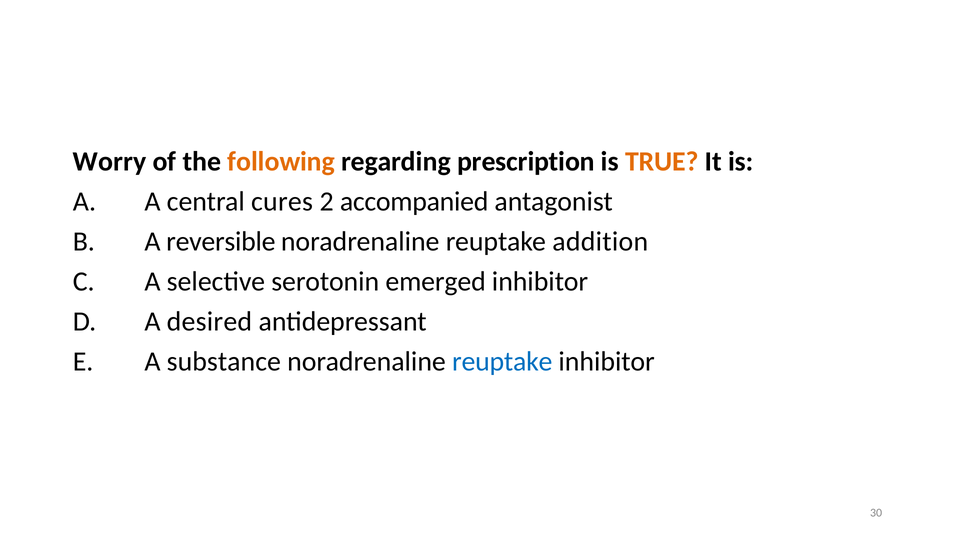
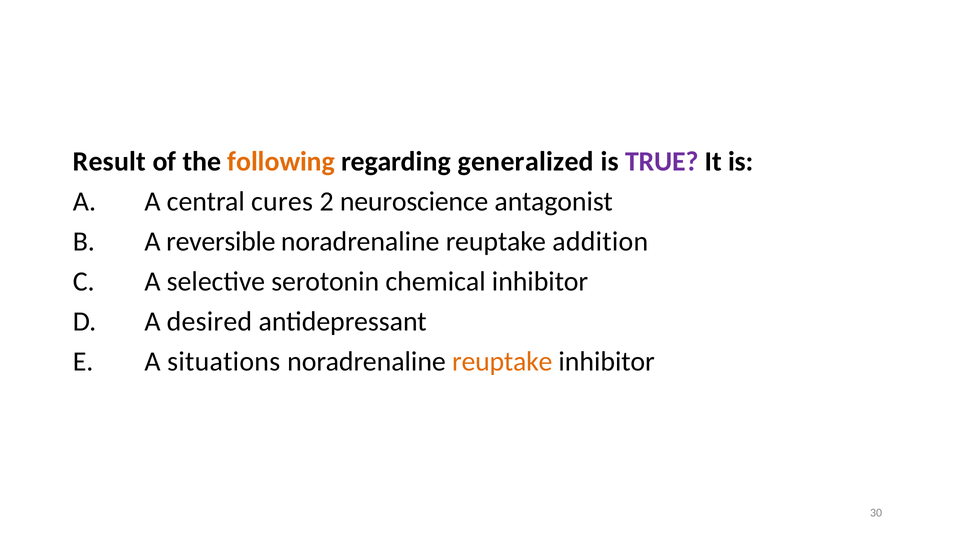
Worry: Worry -> Result
prescription: prescription -> generalized
TRUE colour: orange -> purple
accompanied: accompanied -> neuroscience
emerged: emerged -> chemical
substance: substance -> situations
reuptake at (502, 362) colour: blue -> orange
